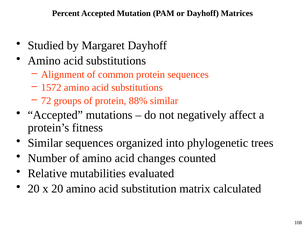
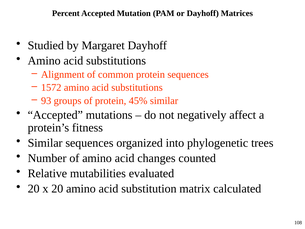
72: 72 -> 93
88%: 88% -> 45%
